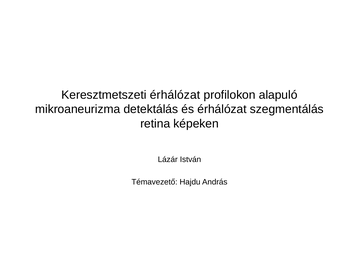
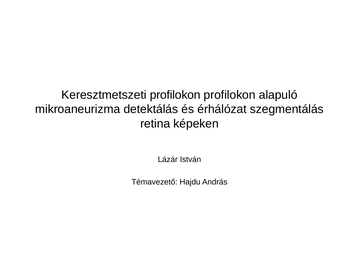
Keresztmetszeti érhálózat: érhálózat -> profilokon
